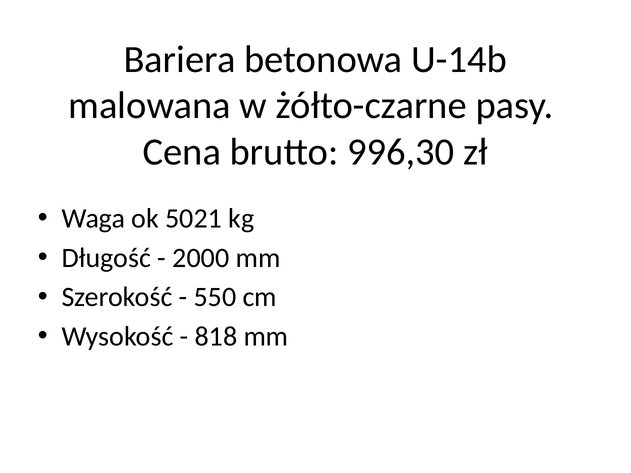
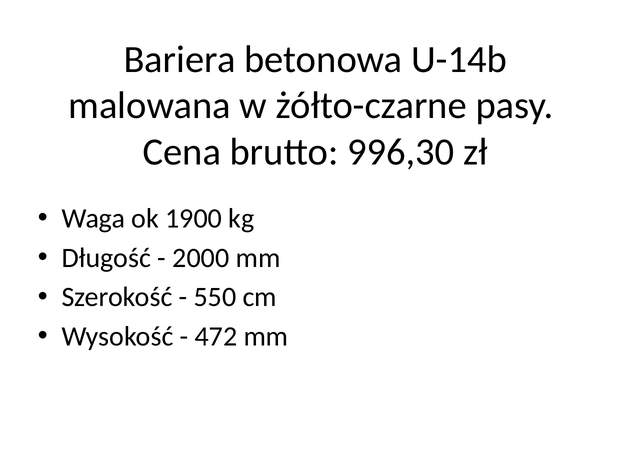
5021: 5021 -> 1900
818: 818 -> 472
